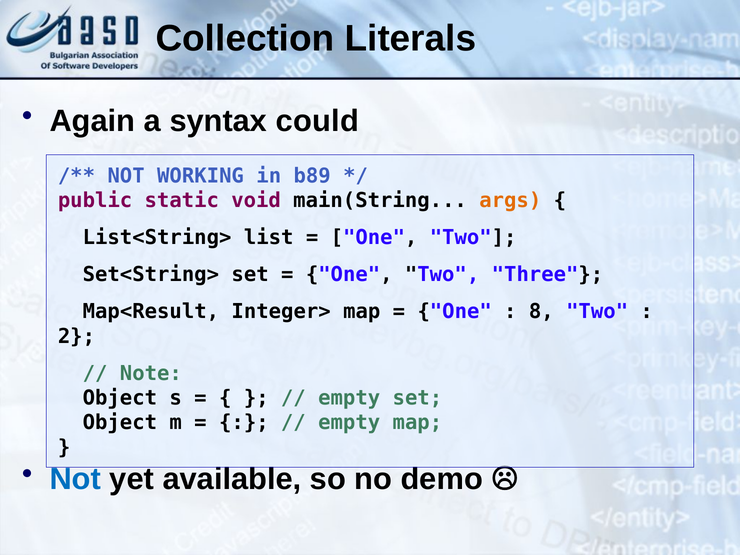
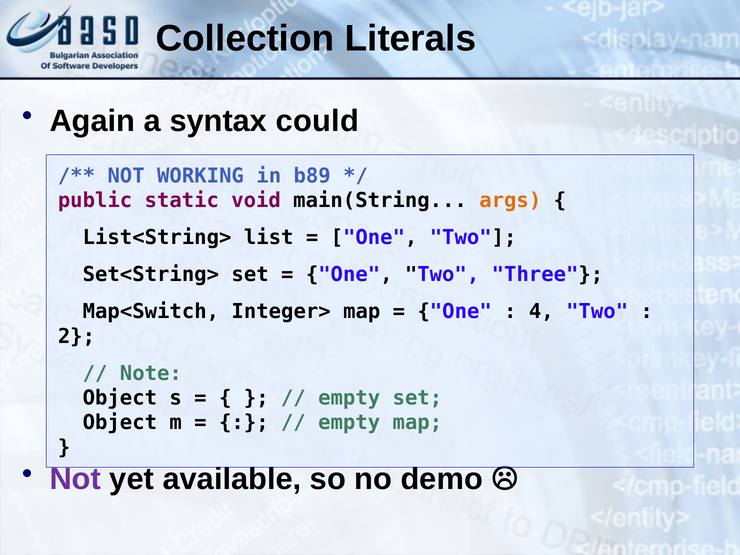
Map<Result: Map<Result -> Map<Switch
8: 8 -> 4
Not at (75, 479) colour: blue -> purple
